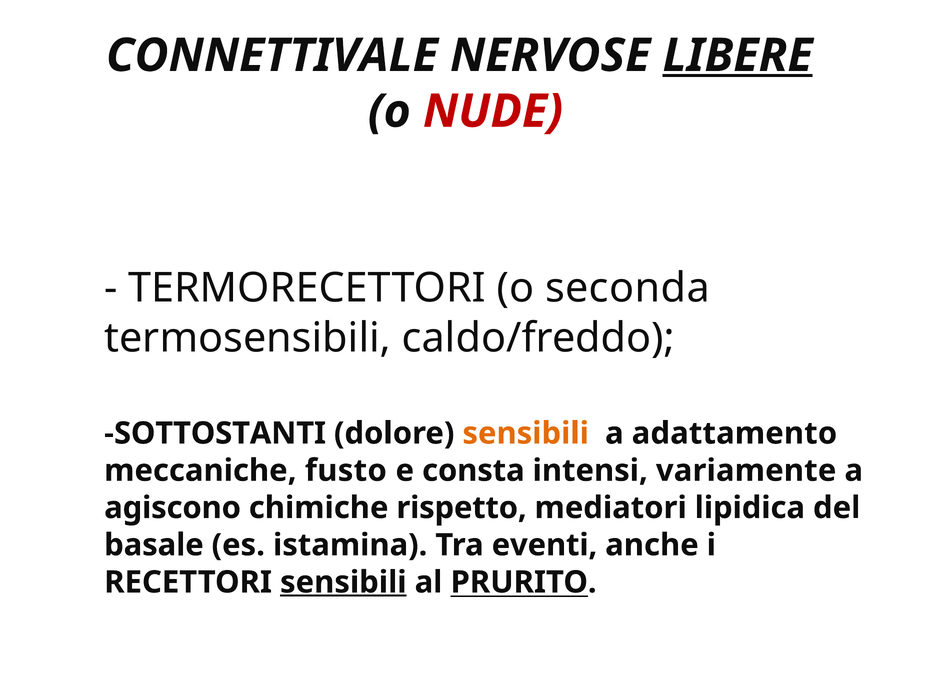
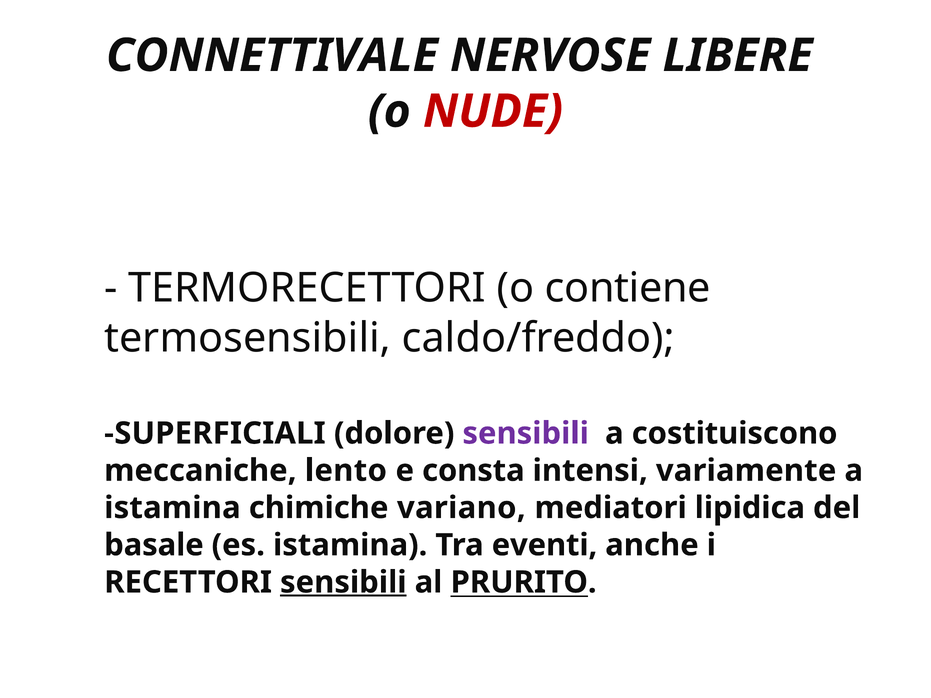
LIBERE underline: present -> none
seconda: seconda -> contiene
SOTTOSTANTI: SOTTOSTANTI -> SUPERFICIALI
sensibili at (526, 434) colour: orange -> purple
adattamento: adattamento -> costituiscono
fusto: fusto -> lento
agiscono at (173, 508): agiscono -> istamina
rispetto: rispetto -> variano
